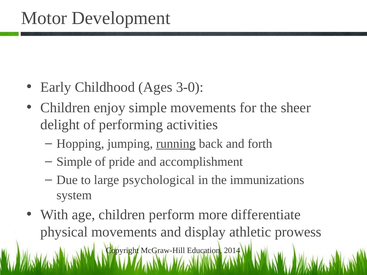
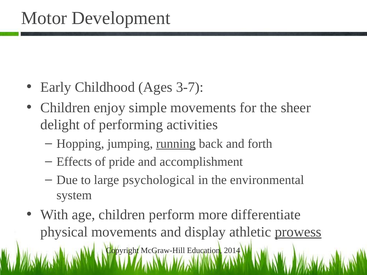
3-0: 3-0 -> 3-7
Simple at (74, 162): Simple -> Effects
immunizations: immunizations -> environmental
prowess underline: none -> present
